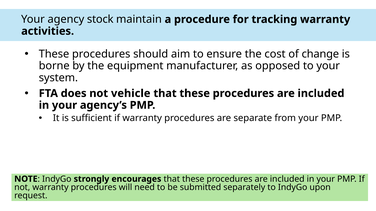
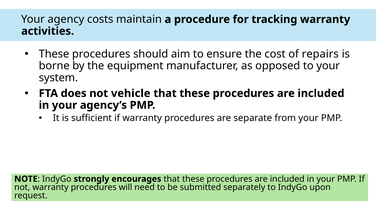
stock: stock -> costs
change: change -> repairs
